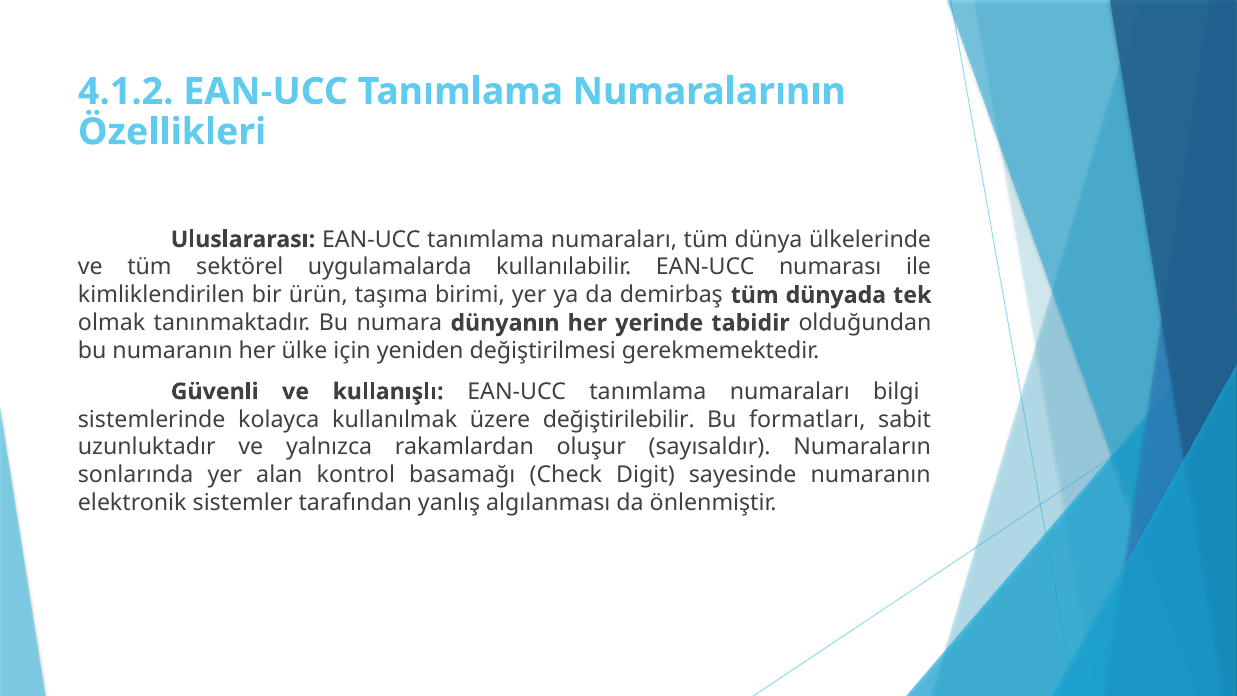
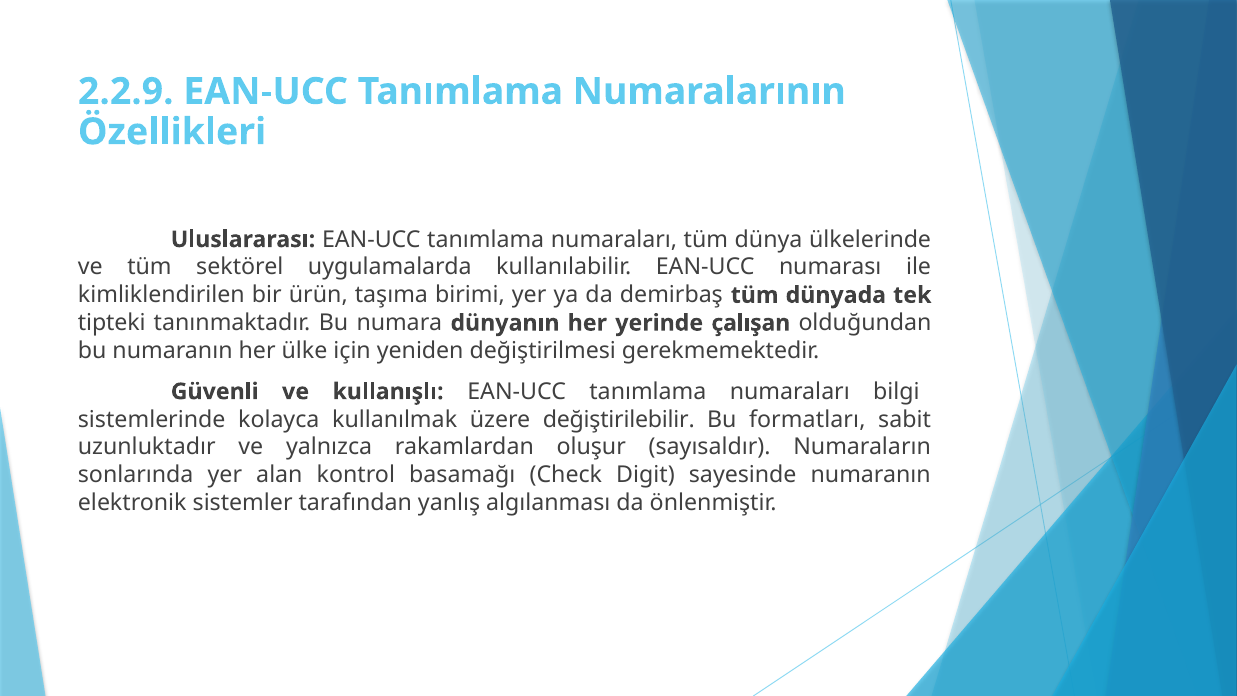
4.1.2: 4.1.2 -> 2.2.9
olmak: olmak -> tipteki
tabidir: tabidir -> çalışan
